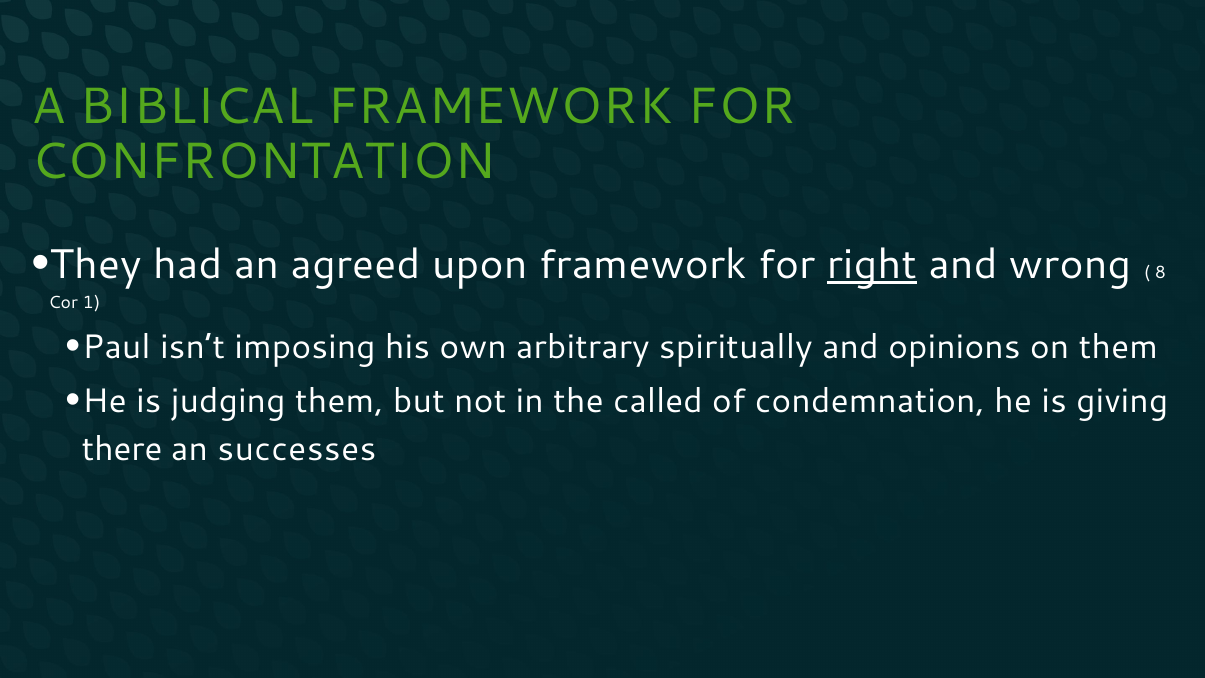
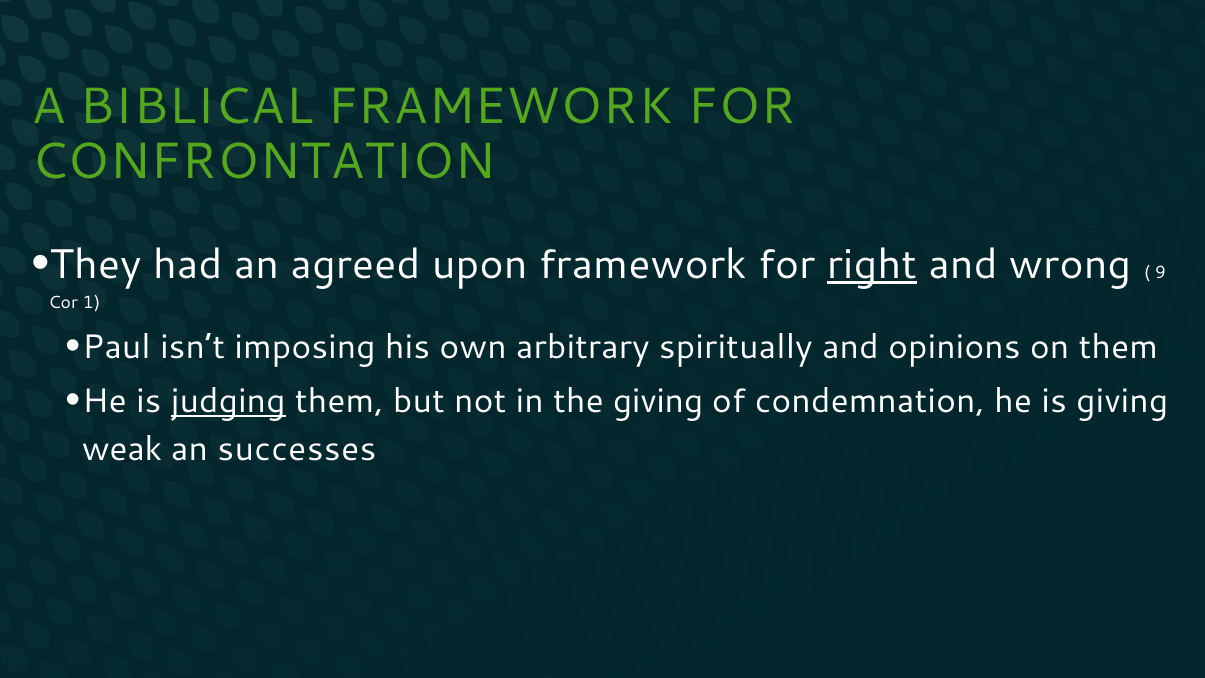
8: 8 -> 9
judging underline: none -> present
the called: called -> giving
there: there -> weak
